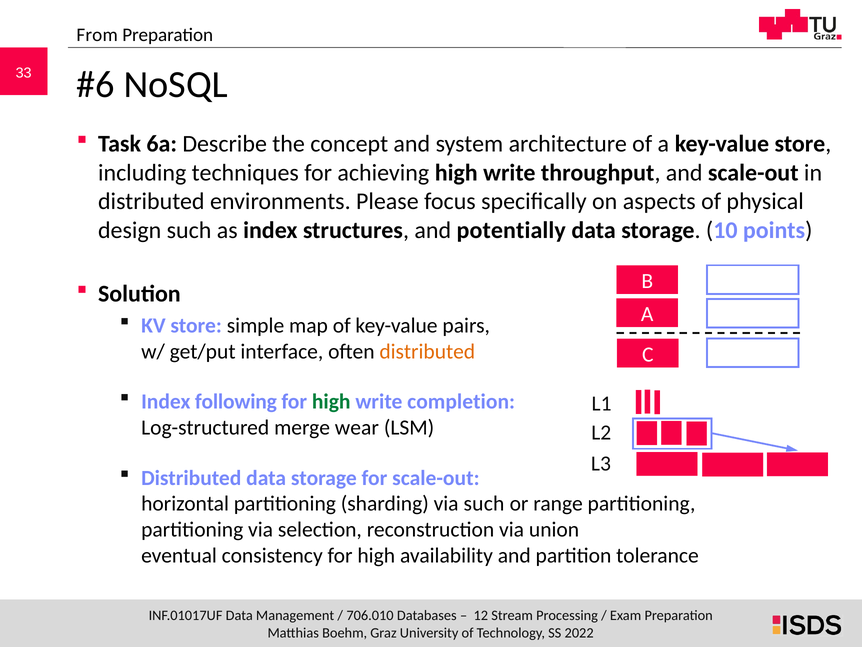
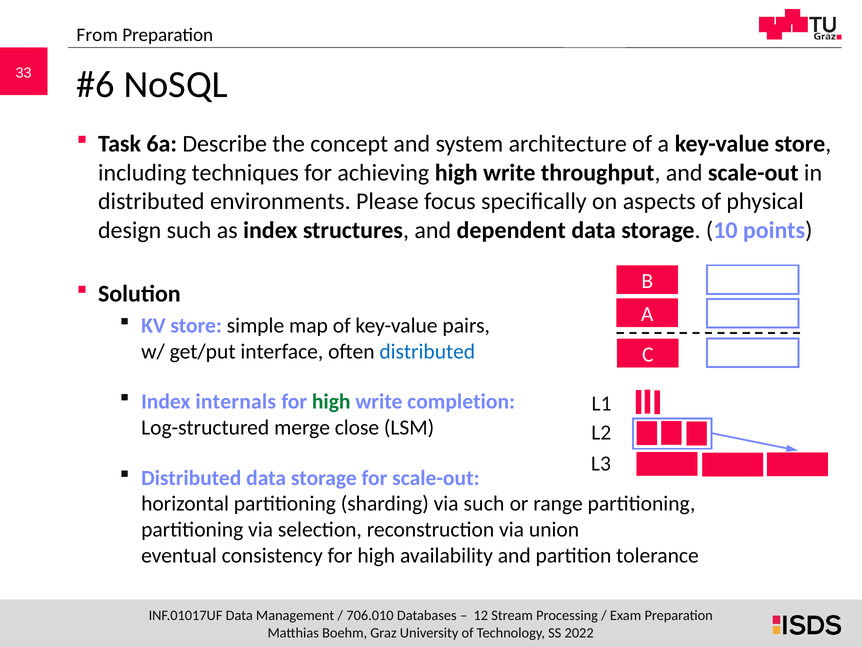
potentially: potentially -> dependent
distributed at (427, 351) colour: orange -> blue
following: following -> internals
wear: wear -> close
